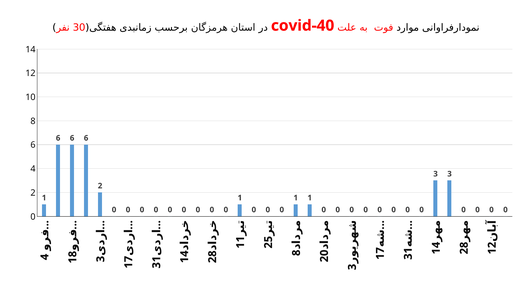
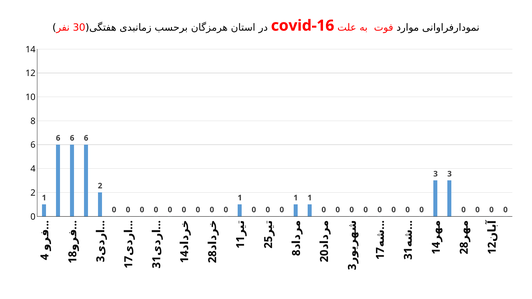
covid-40: covid-40 -> covid-16
